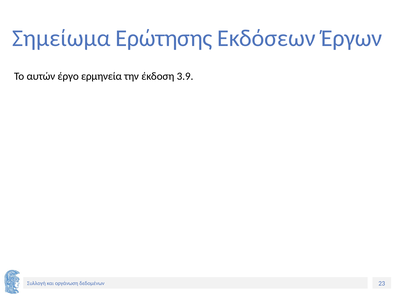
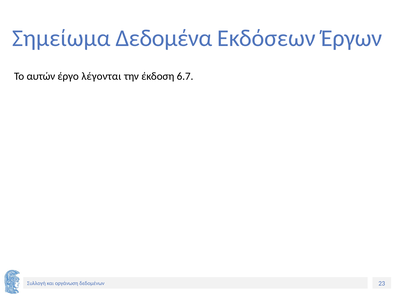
Ερώτησης: Ερώτησης -> Δεδομένα
ερμηνεία: ερμηνεία -> λέγονται
3.9: 3.9 -> 6.7
